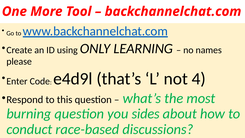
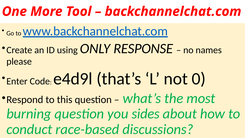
LEARNING: LEARNING -> RESPONSE
4: 4 -> 0
